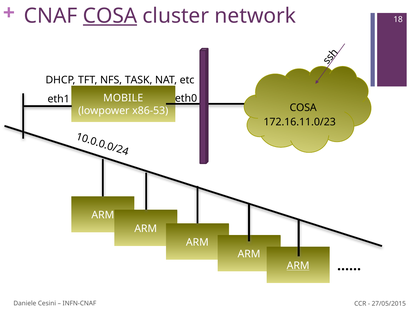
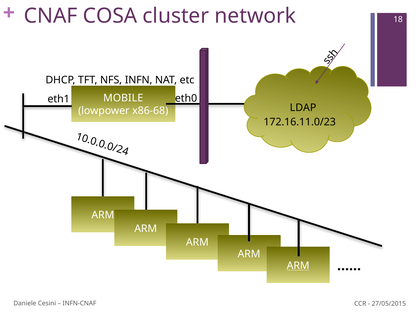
COSA at (110, 16) underline: present -> none
TASK: TASK -> INFN
COSA at (303, 108): COSA -> LDAP
x86-53: x86-53 -> x86-68
